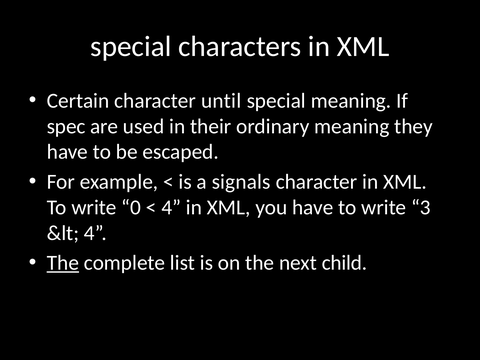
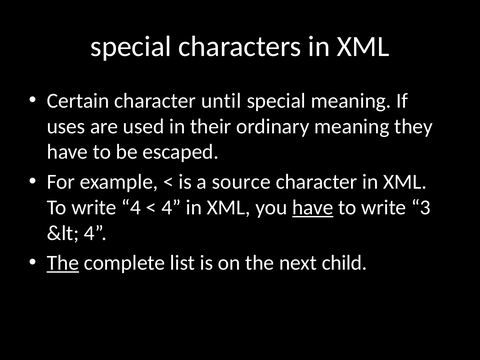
spec: spec -> uses
signals: signals -> source
write 0: 0 -> 4
have at (313, 207) underline: none -> present
